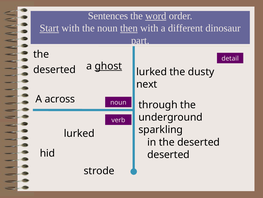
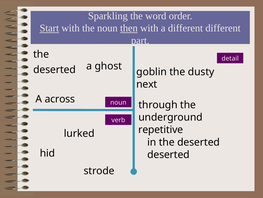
Sentences: Sentences -> Sparkling
word underline: present -> none
different dinosaur: dinosaur -> different
ghost underline: present -> none
lurked at (152, 72): lurked -> goblin
sparkling: sparkling -> repetitive
